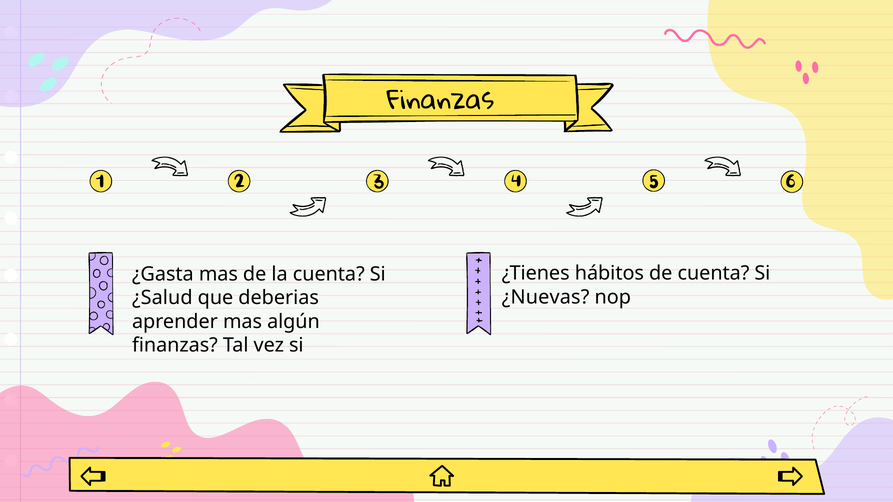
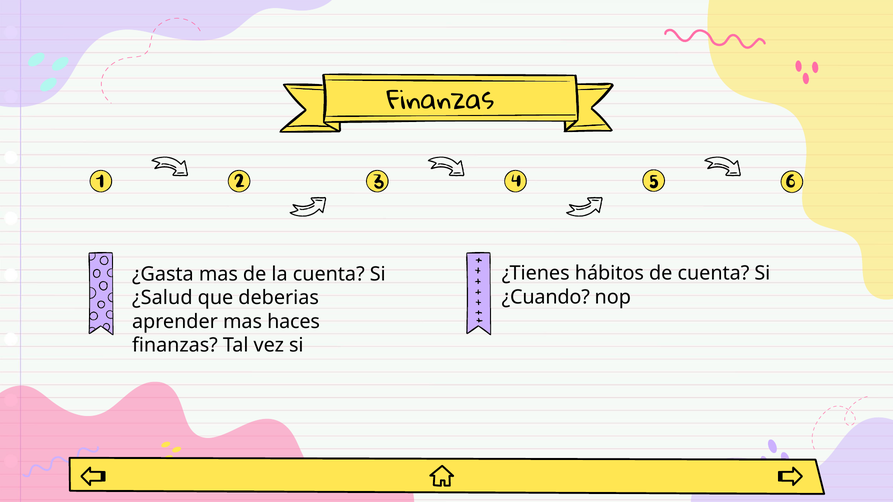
¿Nuevas: ¿Nuevas -> ¿Cuando
algún: algún -> haces
